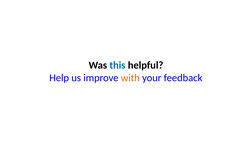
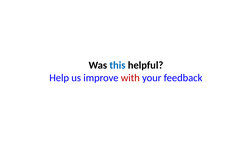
with colour: orange -> red
